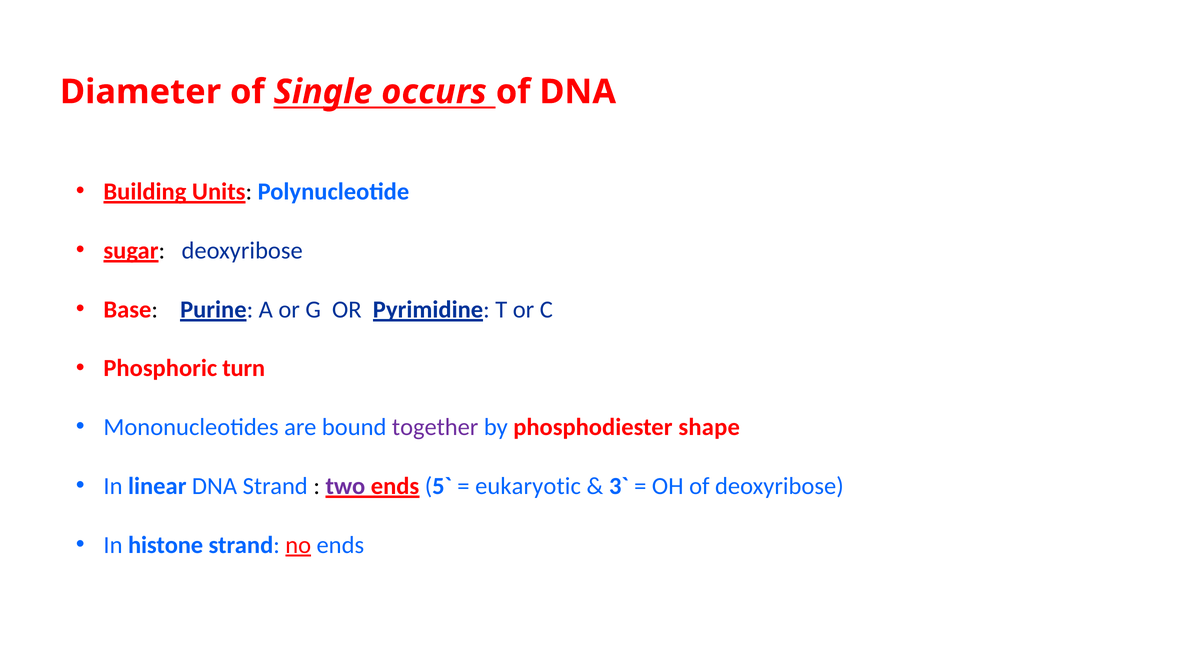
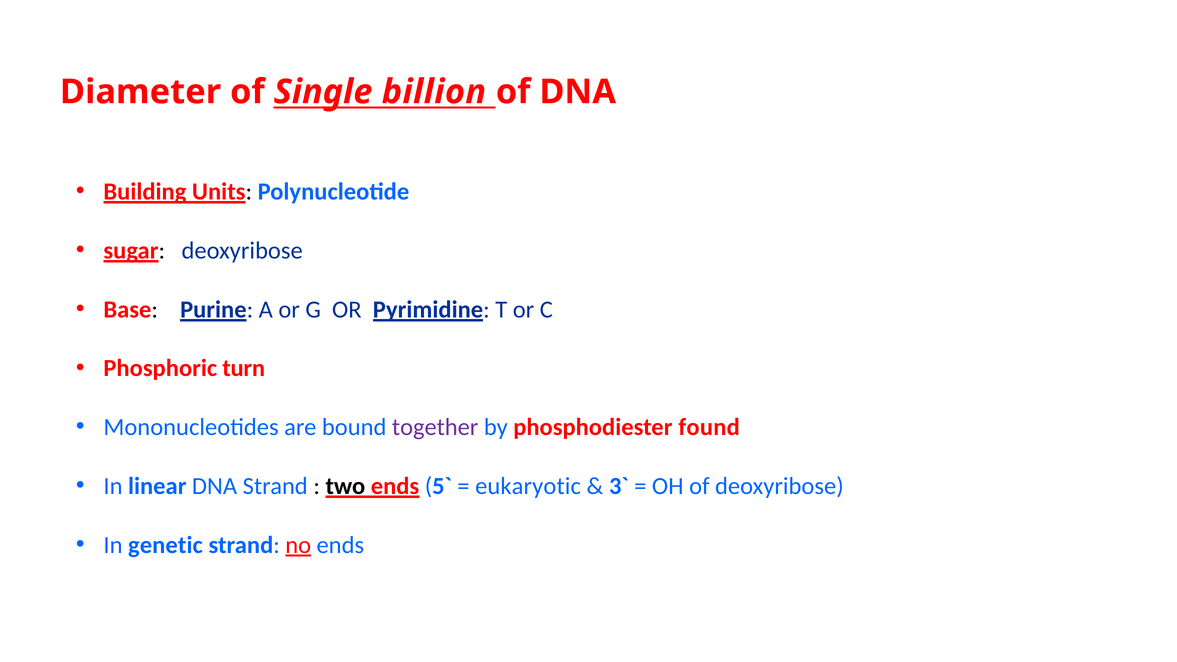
occurs: occurs -> billion
shape: shape -> found
two colour: purple -> black
histone: histone -> genetic
